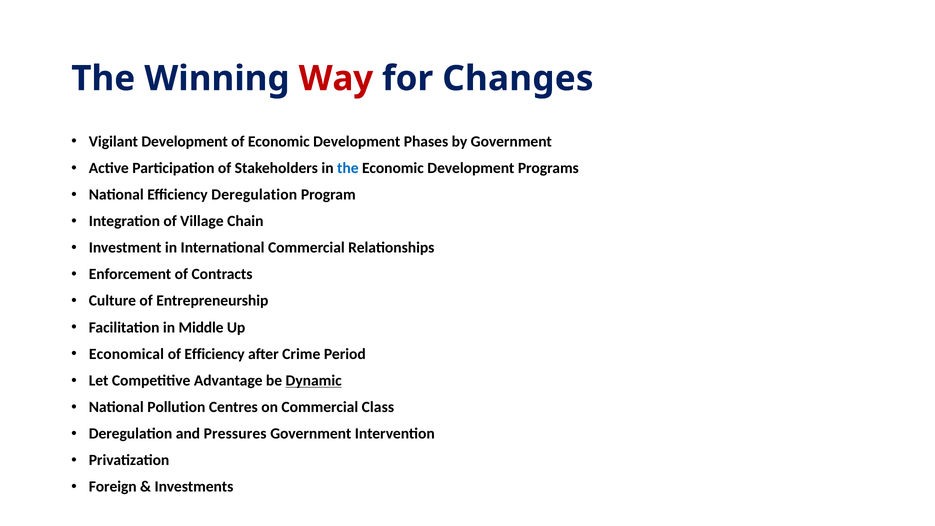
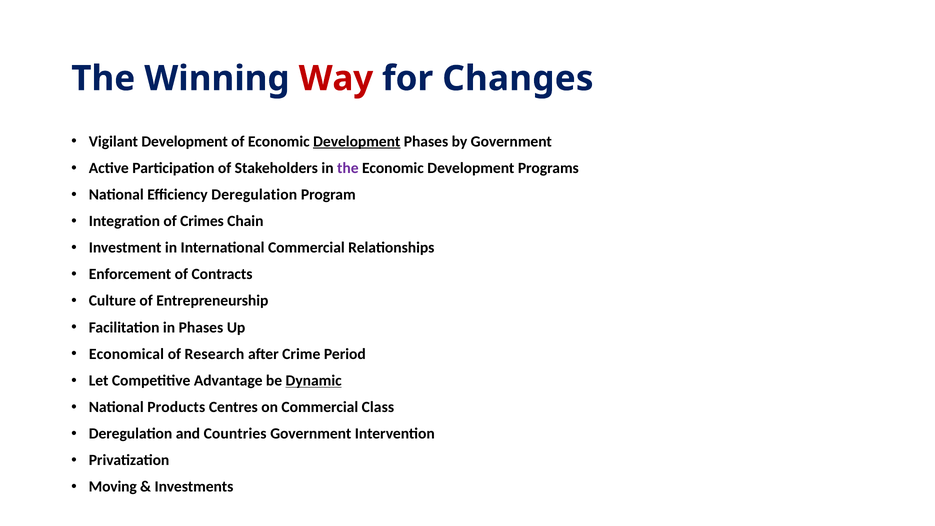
Development at (357, 141) underline: none -> present
the at (348, 168) colour: blue -> purple
Village: Village -> Crimes
in Middle: Middle -> Phases
of Efficiency: Efficiency -> Research
Pollution: Pollution -> Products
Pressures: Pressures -> Countries
Foreign: Foreign -> Moving
